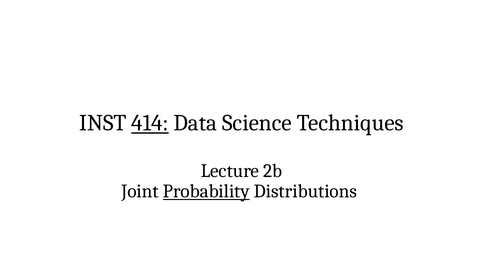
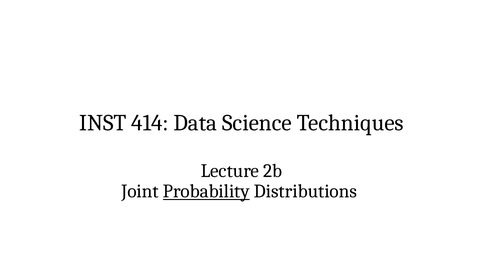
414 underline: present -> none
